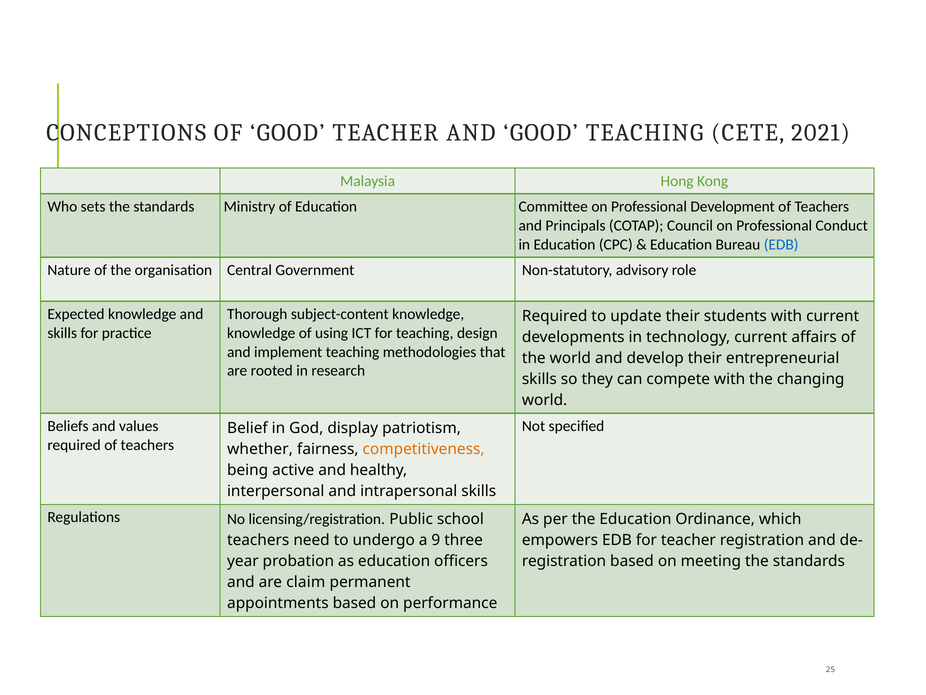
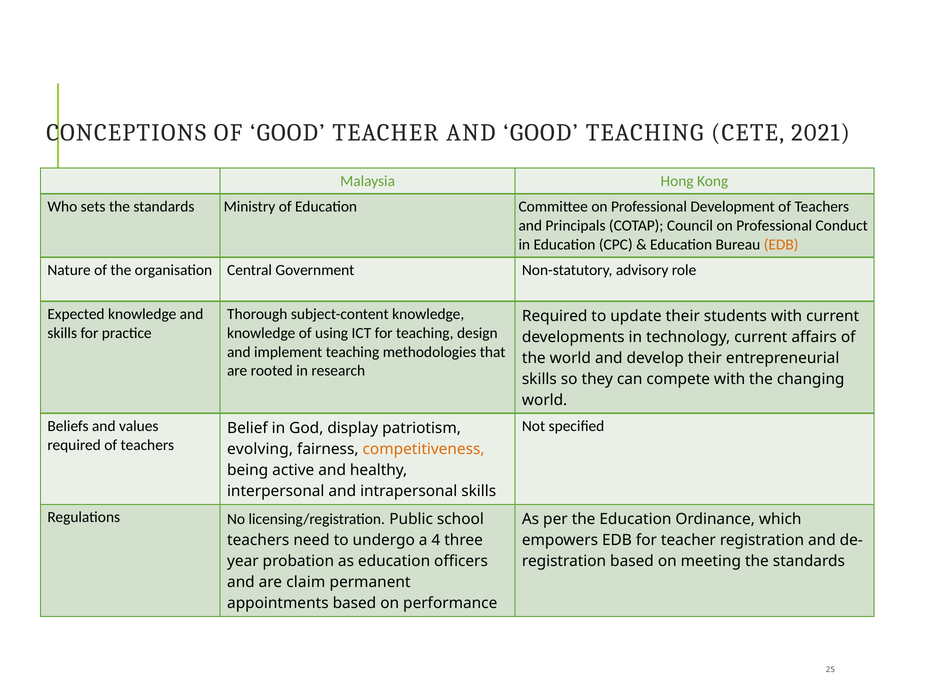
EDB at (781, 244) colour: blue -> orange
whether: whether -> evolving
9: 9 -> 4
